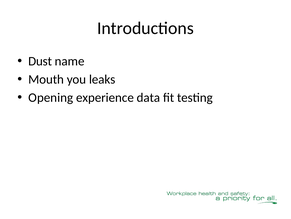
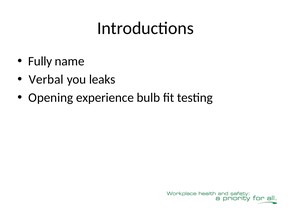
Dust: Dust -> Fully
Mouth: Mouth -> Verbal
data: data -> bulb
